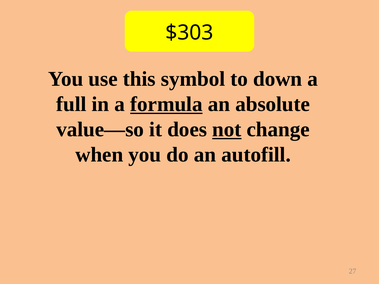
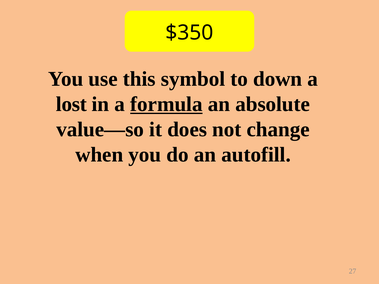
$303: $303 -> $350
full: full -> lost
not underline: present -> none
